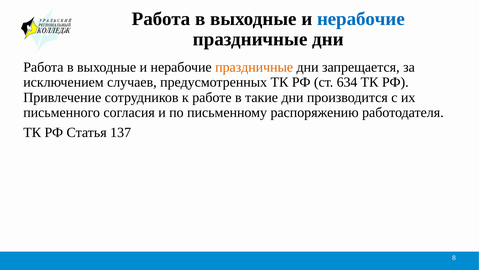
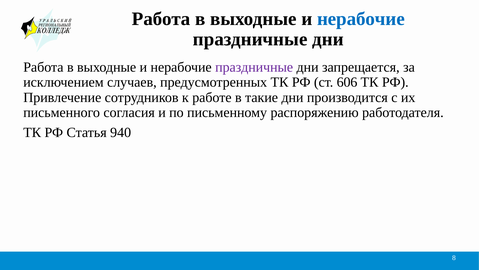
праздничные at (254, 67) colour: orange -> purple
634: 634 -> 606
137: 137 -> 940
